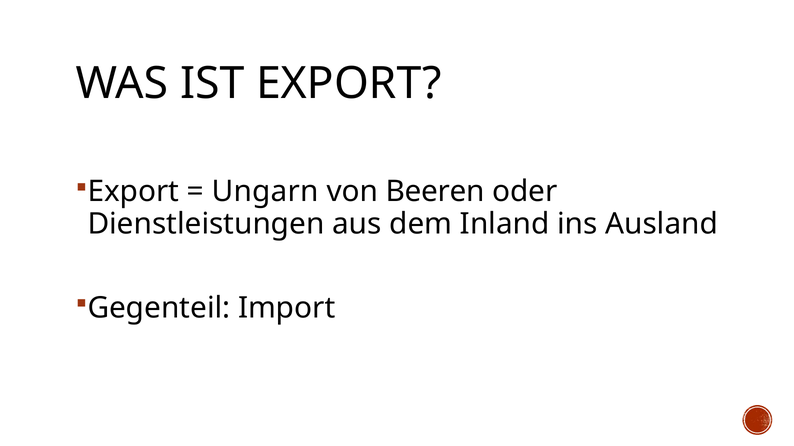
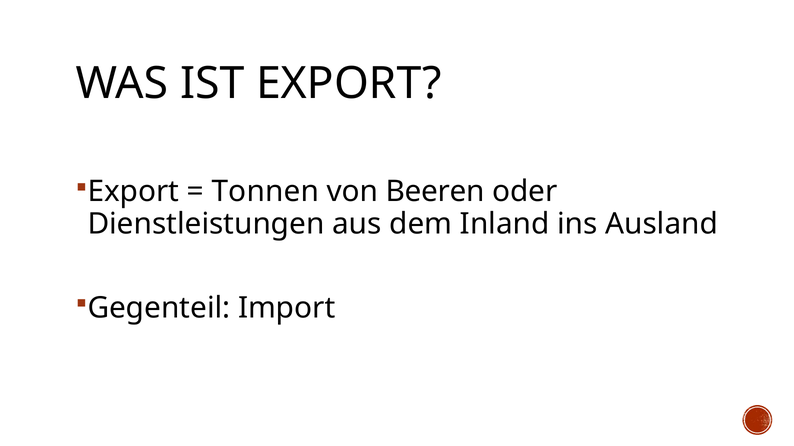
Ungarn: Ungarn -> Tonnen
